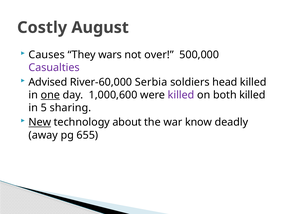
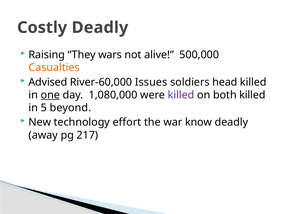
Costly August: August -> Deadly
Causes: Causes -> Raising
over: over -> alive
Casualties colour: purple -> orange
Serbia: Serbia -> Issues
1,000,600: 1,000,600 -> 1,080,000
sharing: sharing -> beyond
New underline: present -> none
about: about -> effort
655: 655 -> 217
